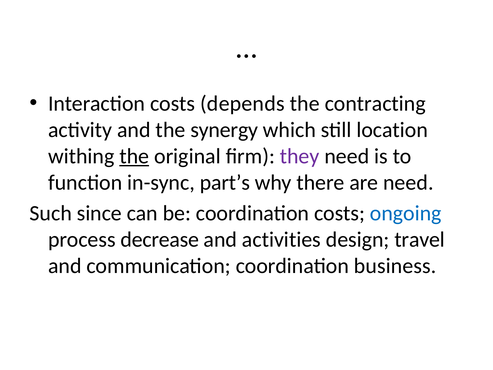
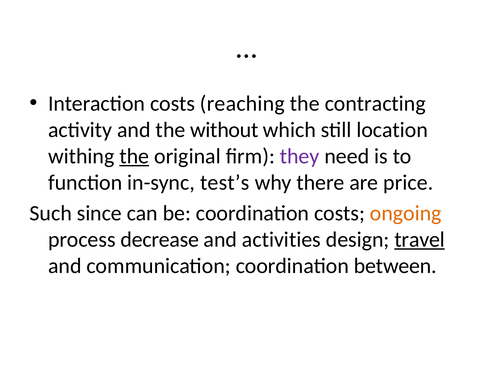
depends: depends -> reaching
synergy: synergy -> without
part’s: part’s -> test’s
are need: need -> price
ongoing colour: blue -> orange
travel underline: none -> present
business: business -> between
